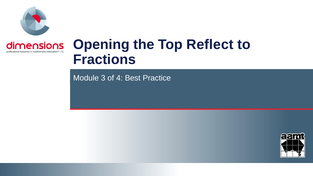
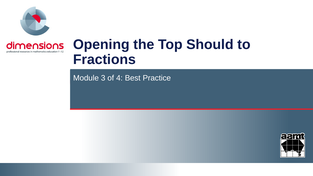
Reflect: Reflect -> Should
